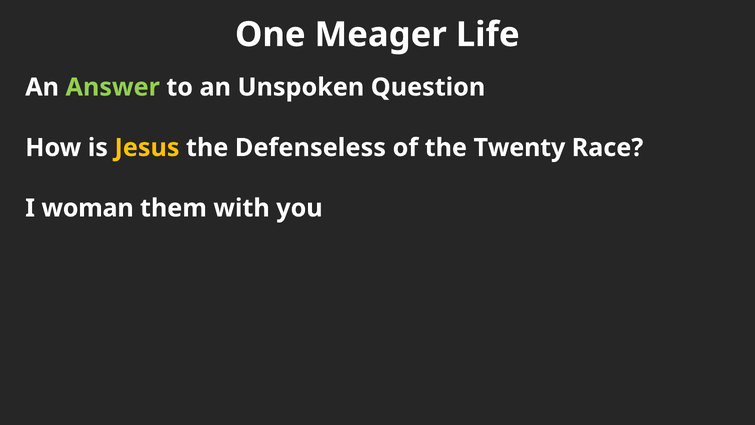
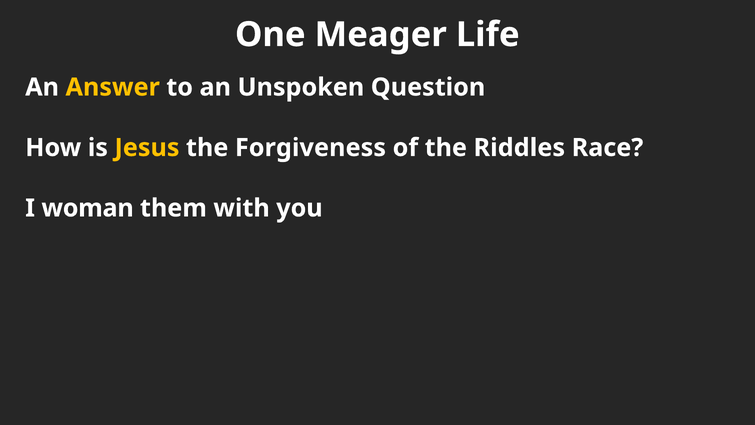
Answer colour: light green -> yellow
Defenseless: Defenseless -> Forgiveness
Twenty: Twenty -> Riddles
